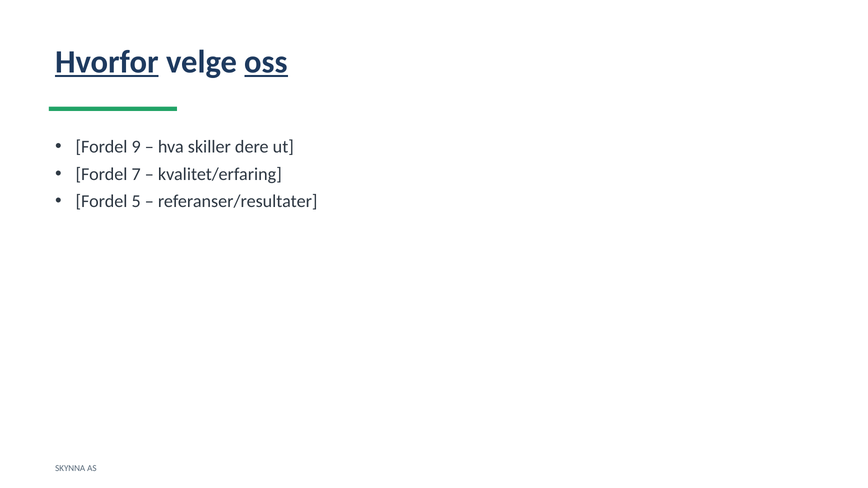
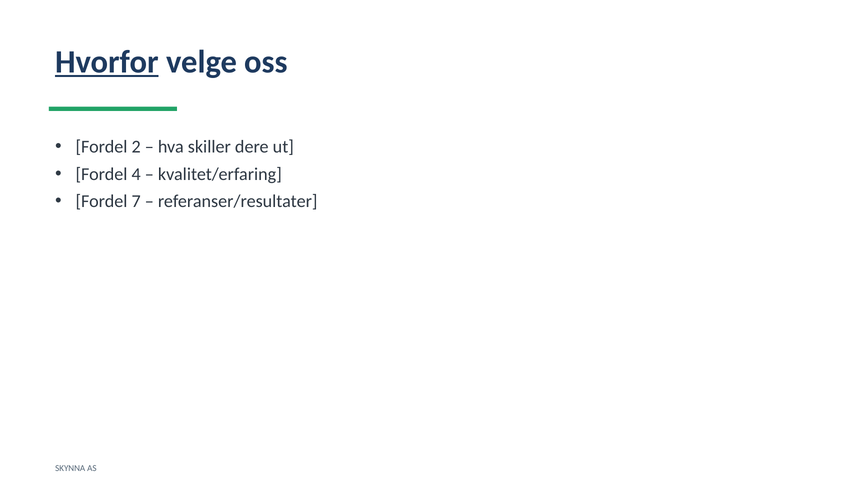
oss underline: present -> none
9: 9 -> 2
7: 7 -> 4
5: 5 -> 7
